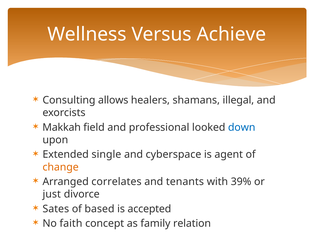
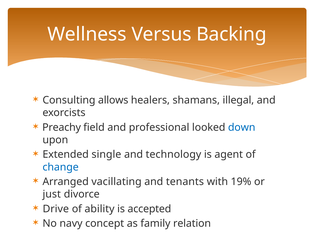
Achieve: Achieve -> Backing
Makkah: Makkah -> Preachy
cyberspace: cyberspace -> technology
change colour: orange -> blue
correlates: correlates -> vacillating
39%: 39% -> 19%
Sates: Sates -> Drive
based: based -> ability
faith: faith -> navy
